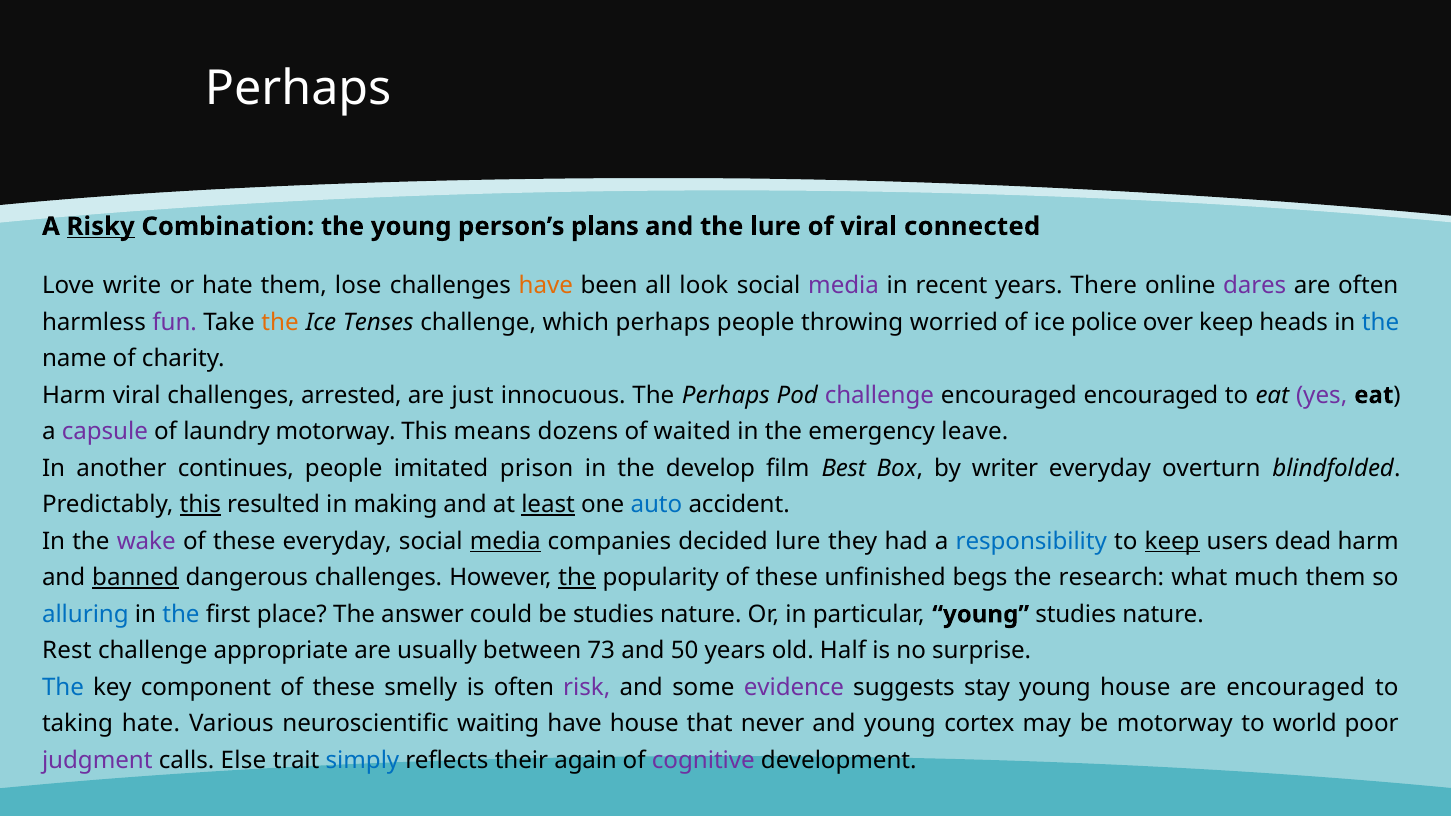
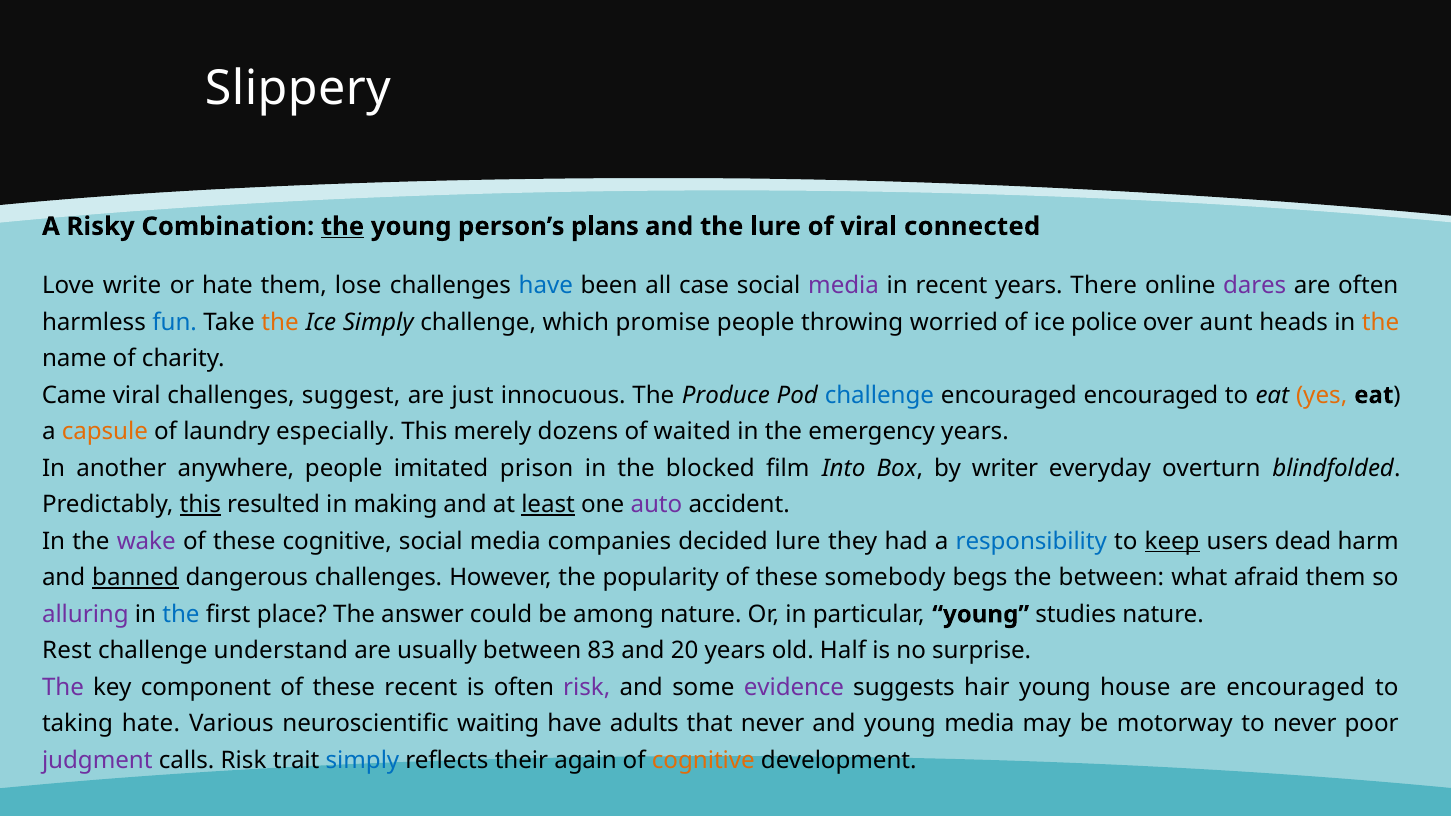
Perhaps at (298, 89): Perhaps -> Slippery
Risky underline: present -> none
the at (343, 227) underline: none -> present
have at (546, 286) colour: orange -> blue
look: look -> case
fun colour: purple -> blue
Ice Tenses: Tenses -> Simply
which perhaps: perhaps -> promise
over keep: keep -> aunt
the at (1381, 322) colour: blue -> orange
Harm at (74, 395): Harm -> Came
arrested: arrested -> suggest
The Perhaps: Perhaps -> Produce
challenge at (879, 395) colour: purple -> blue
yes colour: purple -> orange
capsule colour: purple -> orange
laundry motorway: motorway -> especially
means: means -> merely
emergency leave: leave -> years
continues: continues -> anywhere
develop: develop -> blocked
Best: Best -> Into
auto colour: blue -> purple
these everyday: everyday -> cognitive
media at (505, 542) underline: present -> none
the at (577, 578) underline: present -> none
unfinished: unfinished -> somebody
the research: research -> between
much: much -> afraid
alluring colour: blue -> purple
be studies: studies -> among
appropriate: appropriate -> understand
73: 73 -> 83
50: 50 -> 20
The at (63, 688) colour: blue -> purple
these smelly: smelly -> recent
stay: stay -> hair
have house: house -> adults
young cortex: cortex -> media
to world: world -> never
calls Else: Else -> Risk
cognitive at (703, 761) colour: purple -> orange
